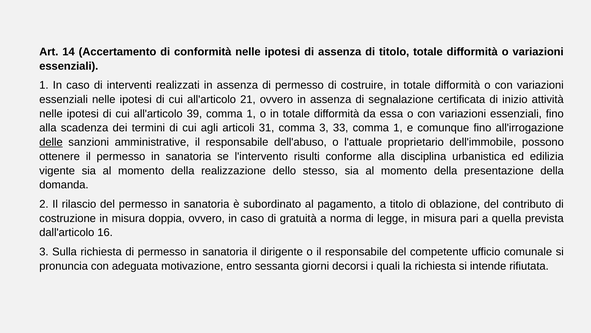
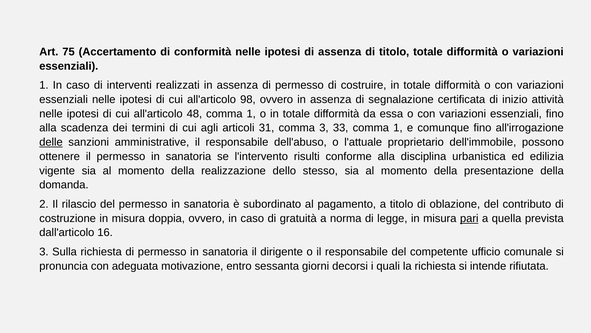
14: 14 -> 75
21: 21 -> 98
39: 39 -> 48
pari underline: none -> present
